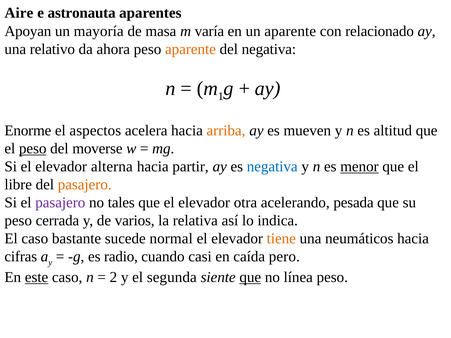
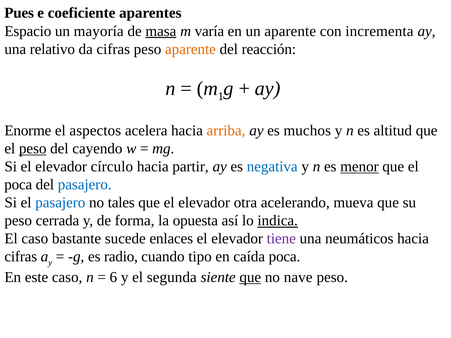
Aire: Aire -> Pues
astronauta: astronauta -> coeficiente
Apoyan: Apoyan -> Espacio
masa underline: none -> present
relacionado: relacionado -> incrementa
da ahora: ahora -> cifras
del negativa: negativa -> reacción
mueven: mueven -> muchos
moverse: moverse -> cayendo
alterna: alterna -> círculo
libre at (18, 185): libre -> poca
pasajero at (85, 185) colour: orange -> blue
pasajero at (60, 203) colour: purple -> blue
pesada: pesada -> mueva
varios: varios -> forma
relativa: relativa -> opuesta
indica underline: none -> present
normal: normal -> enlaces
tiene colour: orange -> purple
casi: casi -> tipo
caída pero: pero -> poca
este underline: present -> none
2: 2 -> 6
línea: línea -> nave
